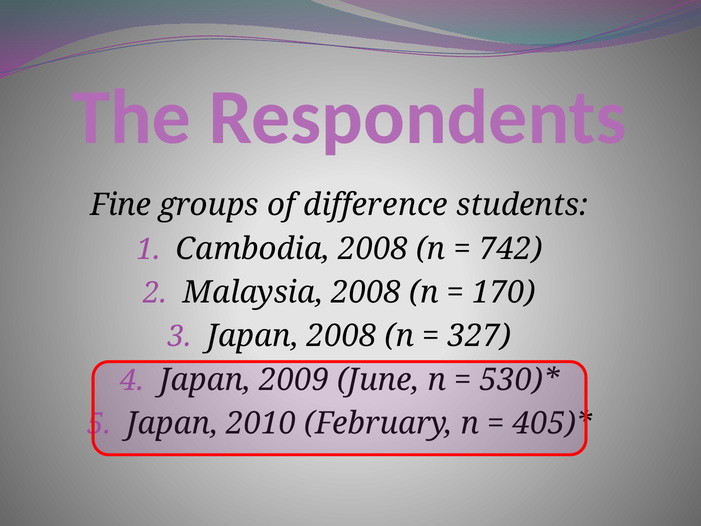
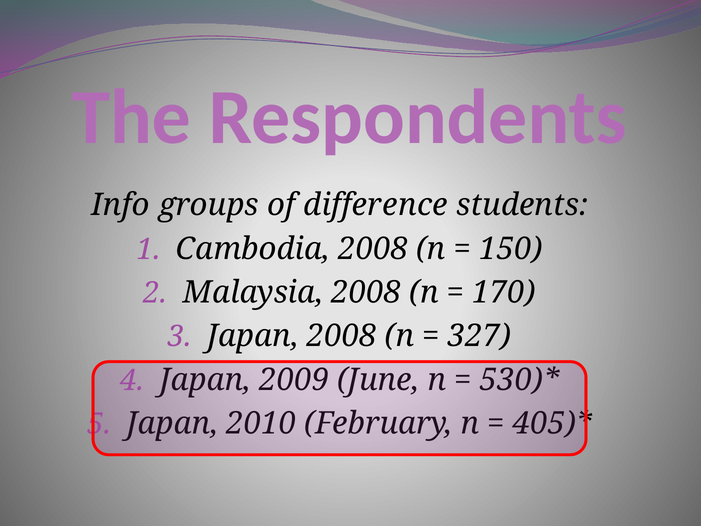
Fine: Fine -> Info
742: 742 -> 150
